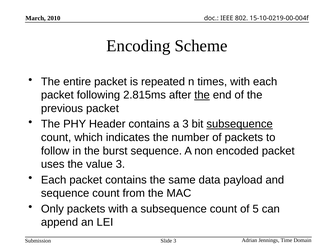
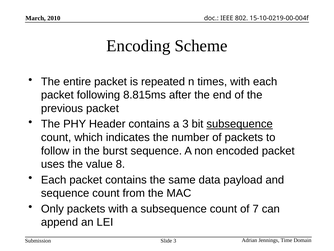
2.815ms: 2.815ms -> 8.815ms
the at (202, 95) underline: present -> none
value 3: 3 -> 8
5: 5 -> 7
